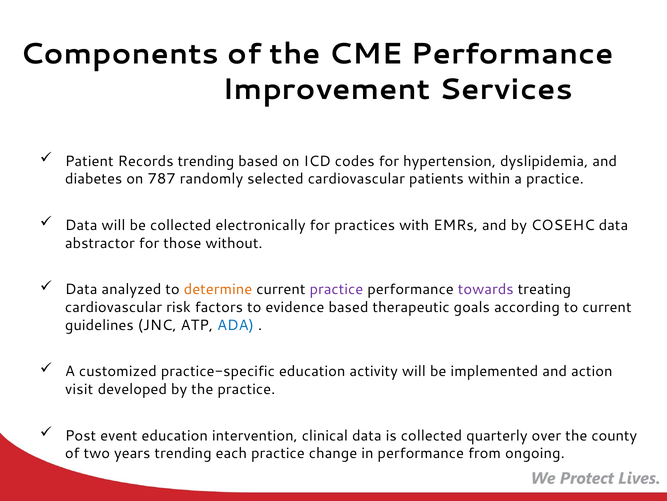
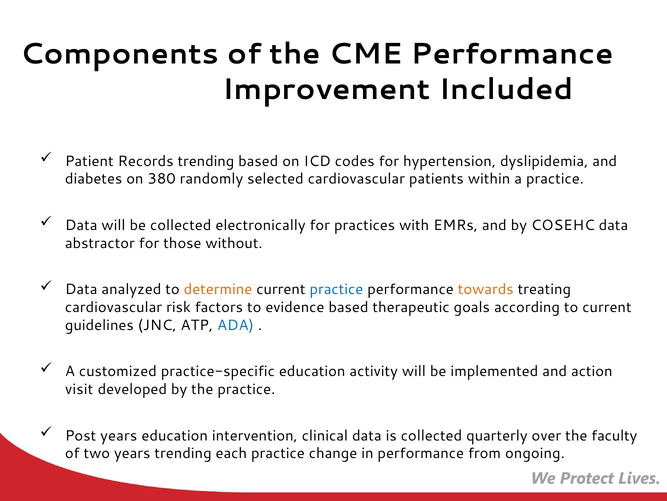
Services: Services -> Included
787: 787 -> 380
practice at (336, 289) colour: purple -> blue
towards colour: purple -> orange
Post event: event -> years
county: county -> faculty
